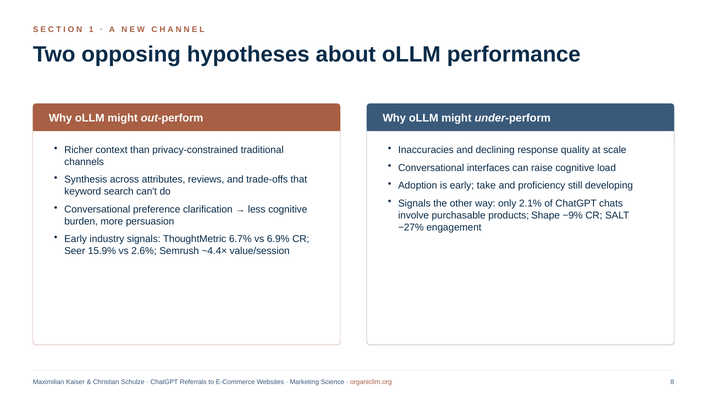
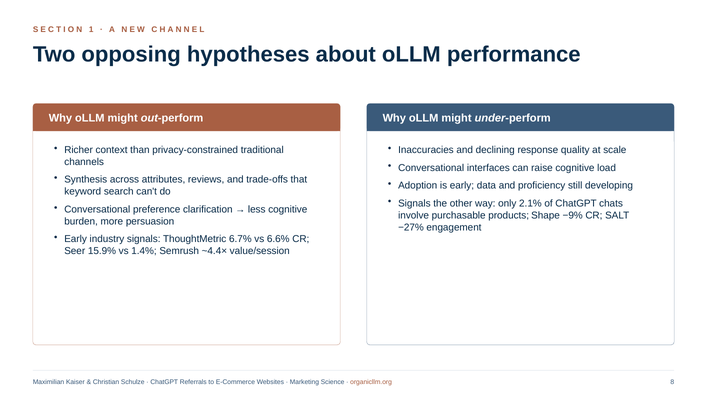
take: take -> data
6.9%: 6.9% -> 6.6%
2.6%: 2.6% -> 1.4%
